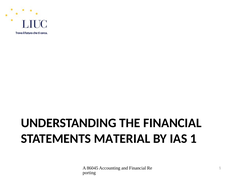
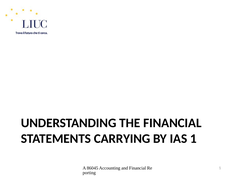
MATERIAL: MATERIAL -> CARRYING
